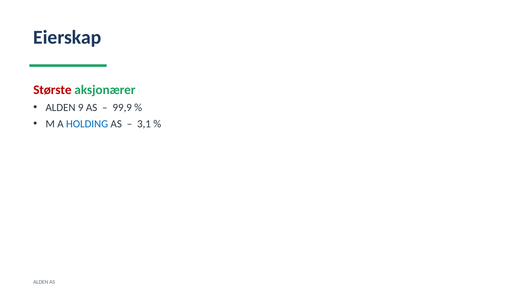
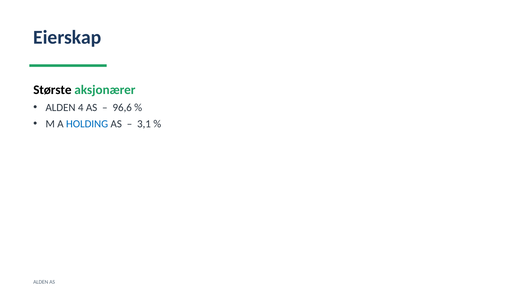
Største colour: red -> black
9: 9 -> 4
99,9: 99,9 -> 96,6
